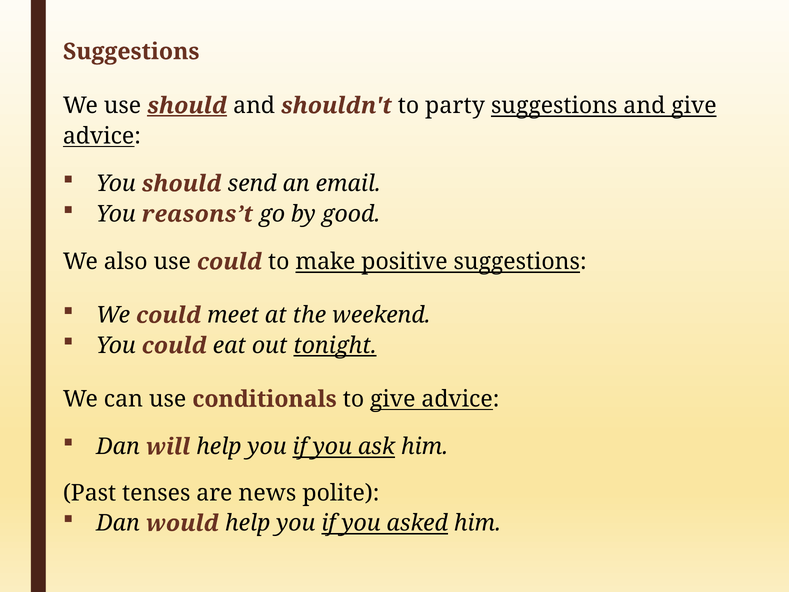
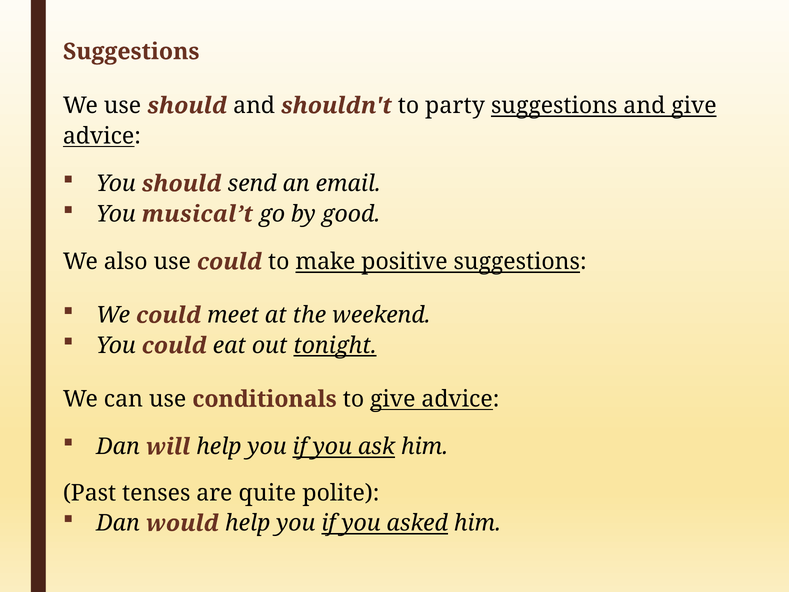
should at (187, 106) underline: present -> none
reasons’t: reasons’t -> musical’t
news: news -> quite
